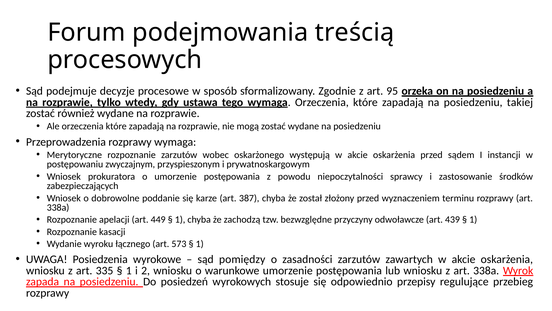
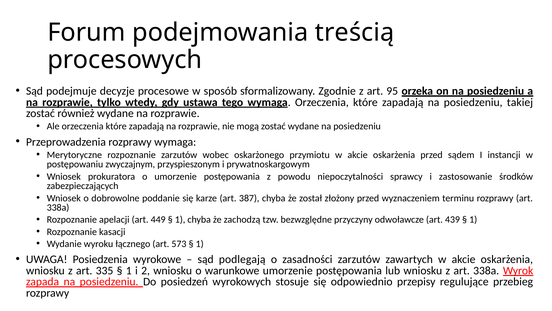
występują: występują -> przymiotu
pomiędzy: pomiędzy -> podlegają
